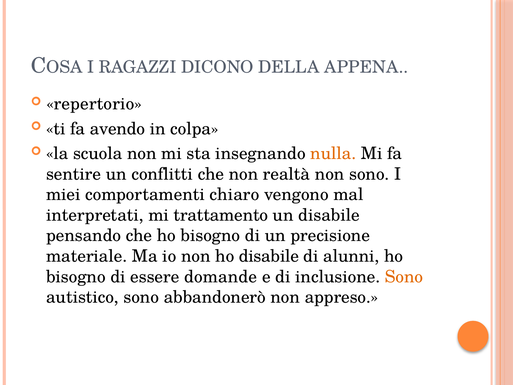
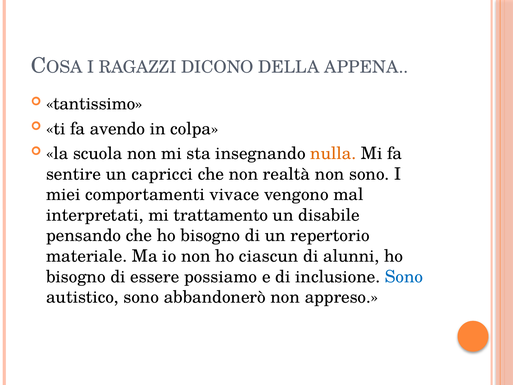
repertorio: repertorio -> tantissimo
conflitti: conflitti -> capricci
chiaro: chiaro -> vivace
precisione: precisione -> repertorio
ho disabile: disabile -> ciascun
domande: domande -> possiamo
Sono at (404, 277) colour: orange -> blue
